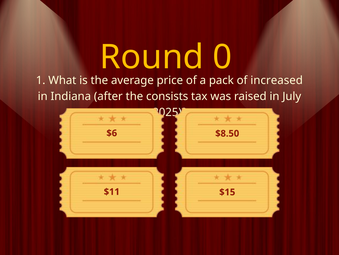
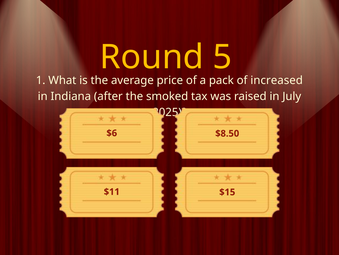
0: 0 -> 5
consists: consists -> smoked
